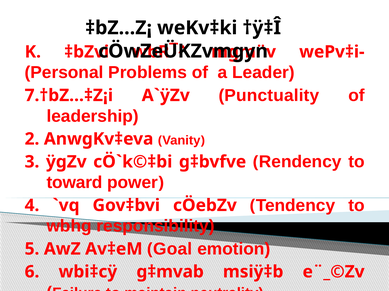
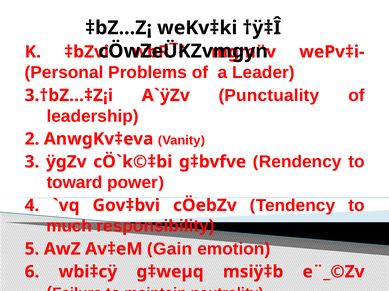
7.†bZ…‡Z¡i: 7.†bZ…‡Z¡i -> 3.†bZ…‡Z¡i
wbhg: wbhg -> much
Goal: Goal -> Gain
g‡mvab: g‡mvab -> g‡weµq
